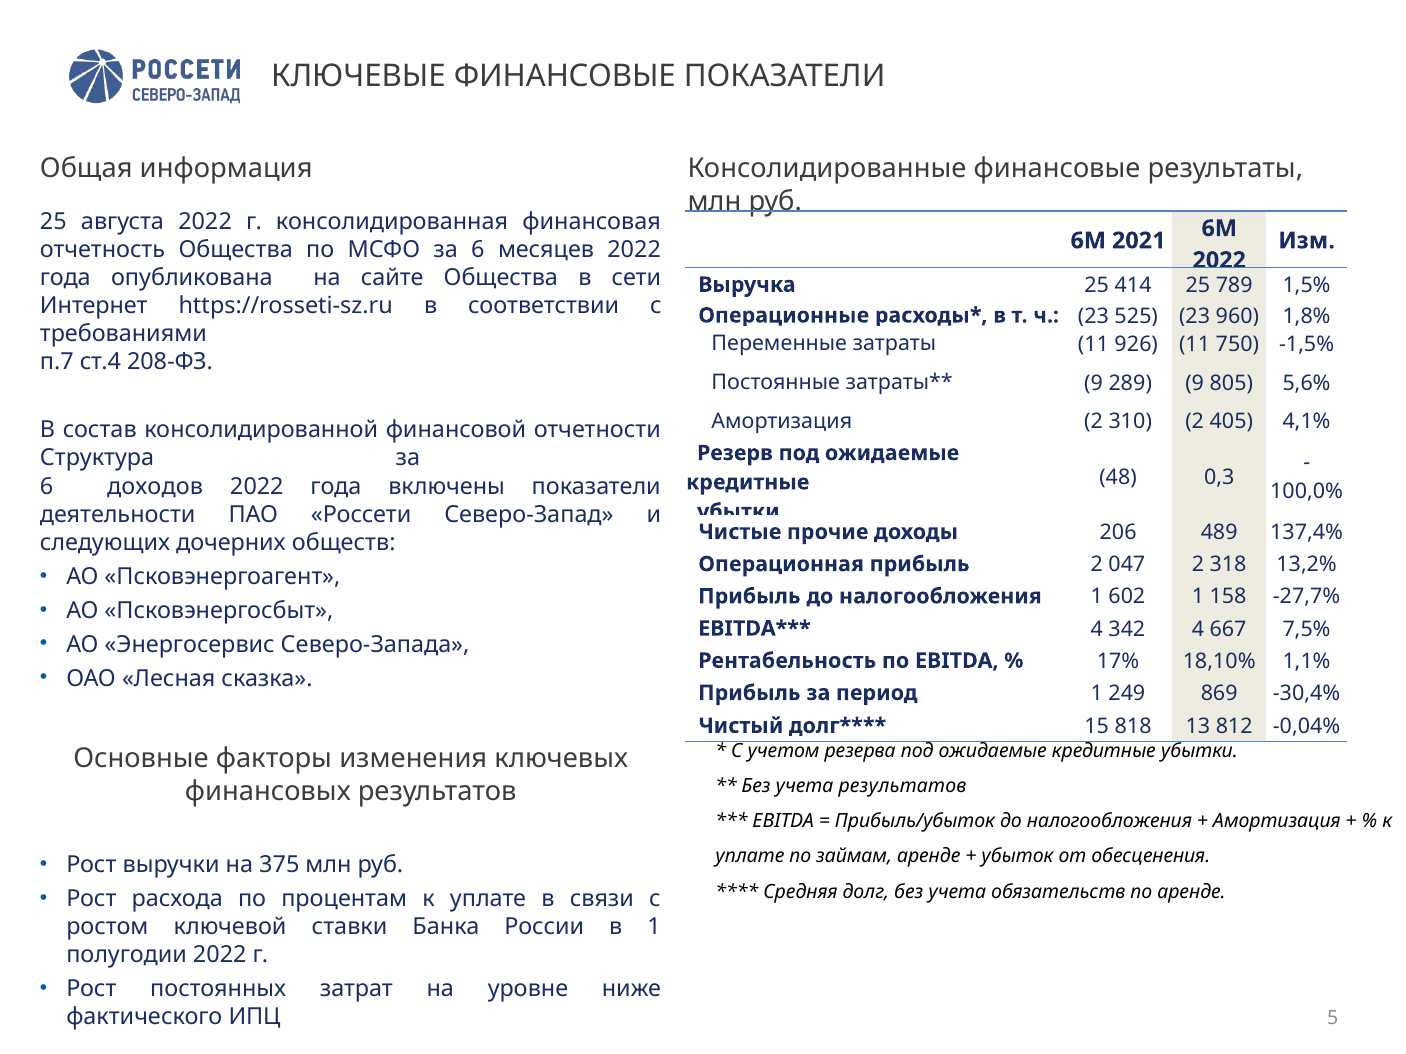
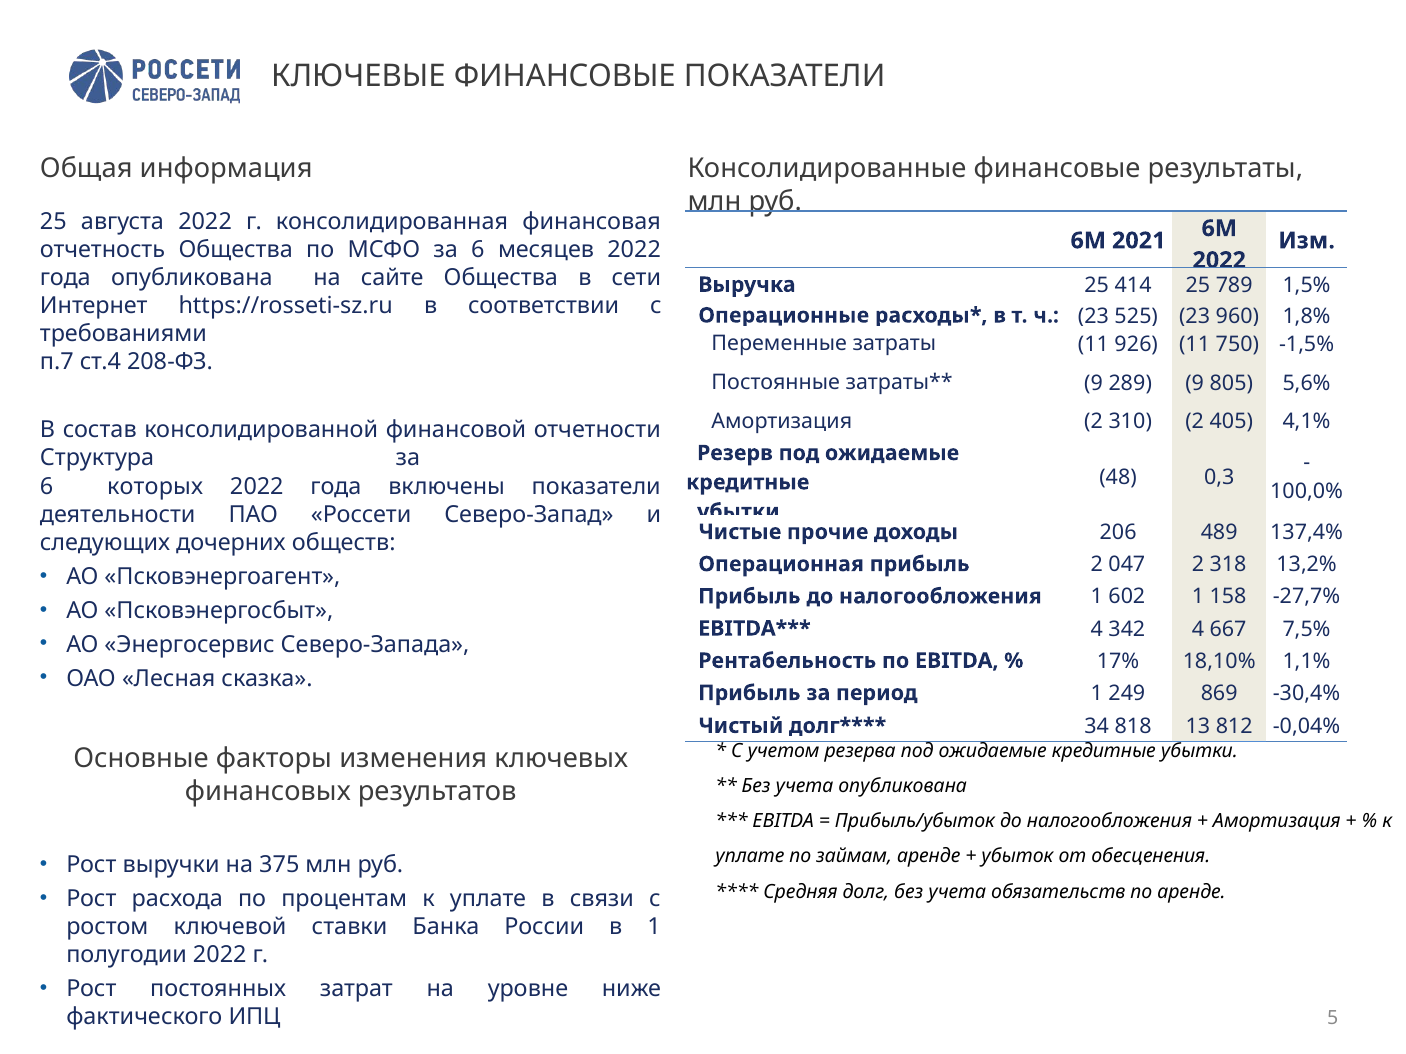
доходов: доходов -> которых
15: 15 -> 34
учета результатов: результатов -> опубликована
